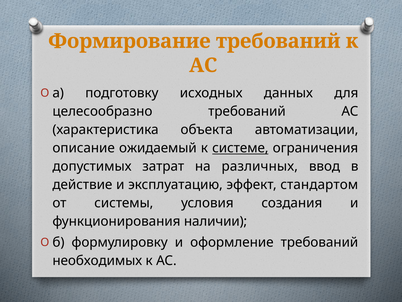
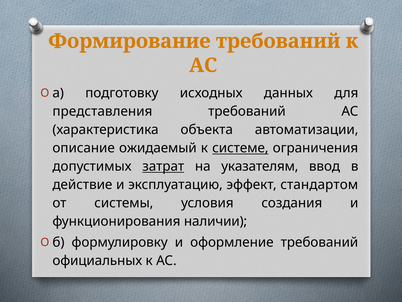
целесообразно: целесообразно -> представления
затрат underline: none -> present
различных: различных -> указателям
необходимых: необходимых -> официальных
